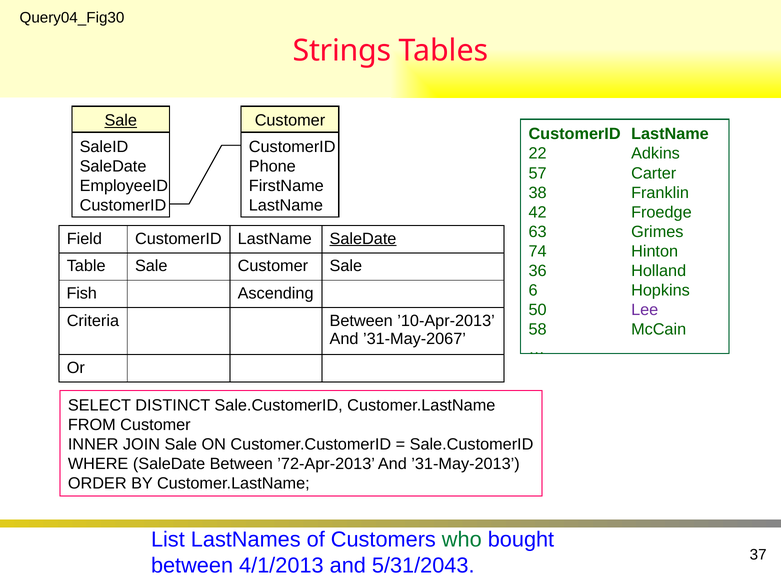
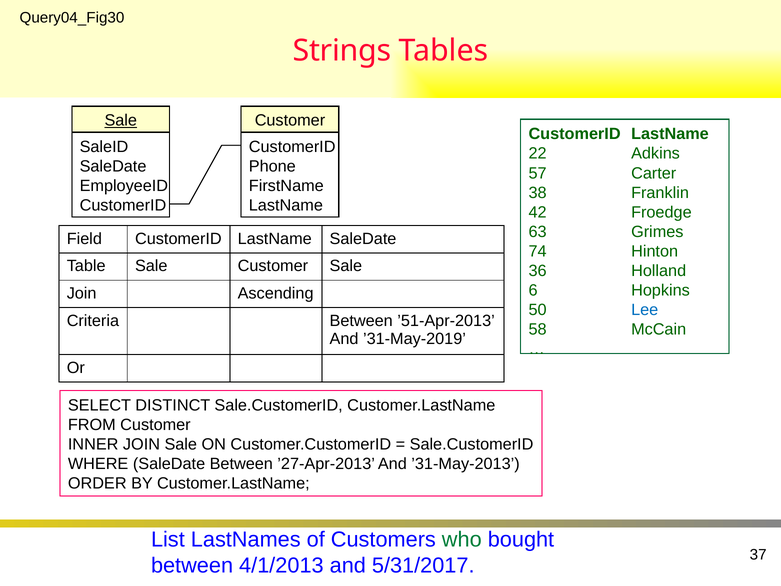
SaleDate at (363, 239) underline: present -> none
Fish at (82, 293): Fish -> Join
Lee colour: purple -> blue
’10-Apr-2013: ’10-Apr-2013 -> ’51-Apr-2013
’31-May-2067: ’31-May-2067 -> ’31-May-2019
’72-Apr-2013: ’72-Apr-2013 -> ’27-Apr-2013
5/31/2043: 5/31/2043 -> 5/31/2017
